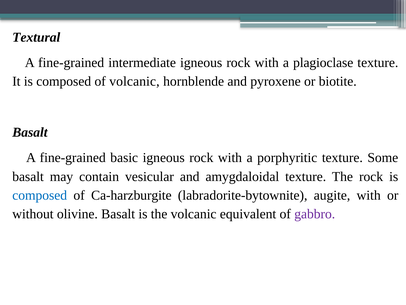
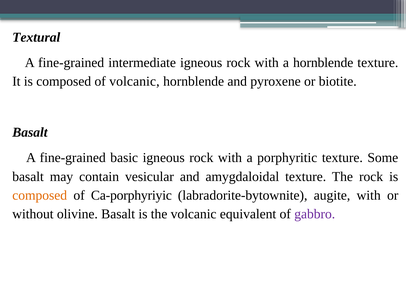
a plagioclase: plagioclase -> hornblende
composed at (40, 195) colour: blue -> orange
Ca-harzburgite: Ca-harzburgite -> Ca-porphyriyic
